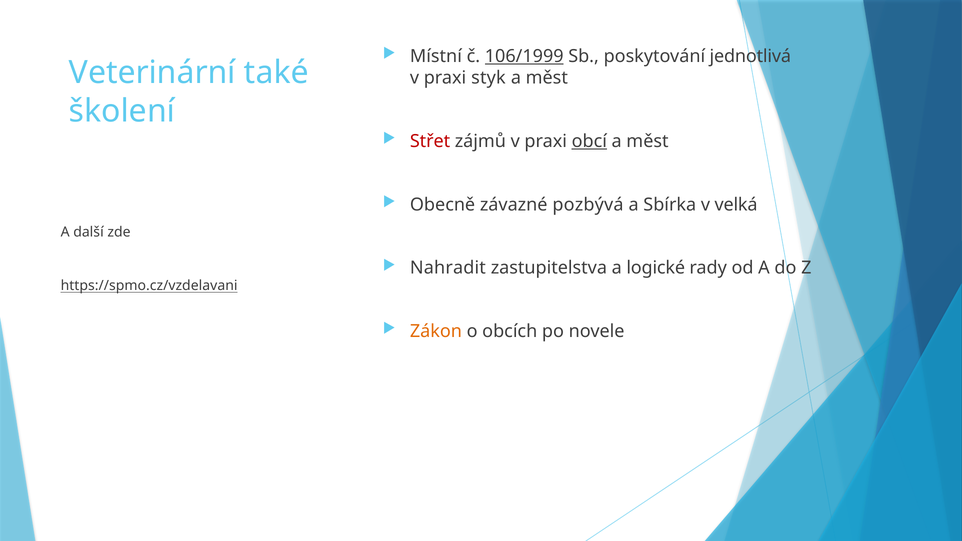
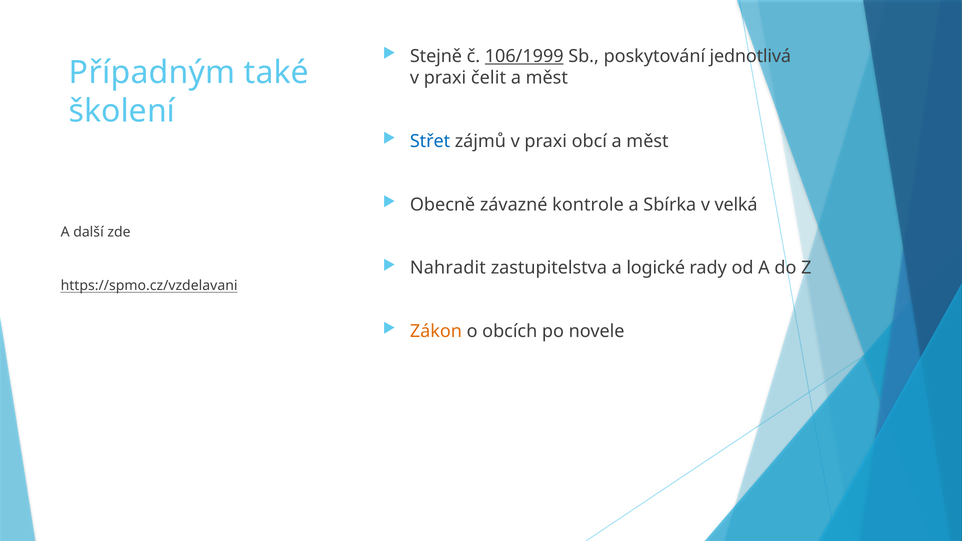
Místní: Místní -> Stejně
Veterinární: Veterinární -> Případným
styk: styk -> čelit
Střet colour: red -> blue
obcí underline: present -> none
pozbývá: pozbývá -> kontrole
